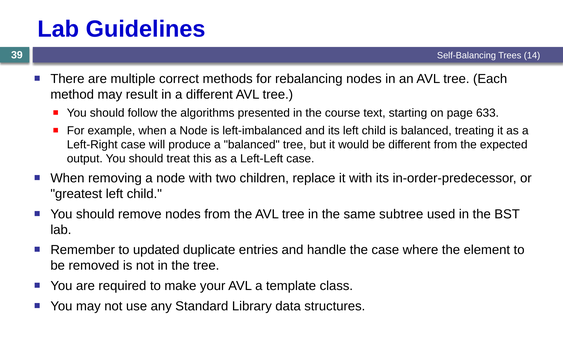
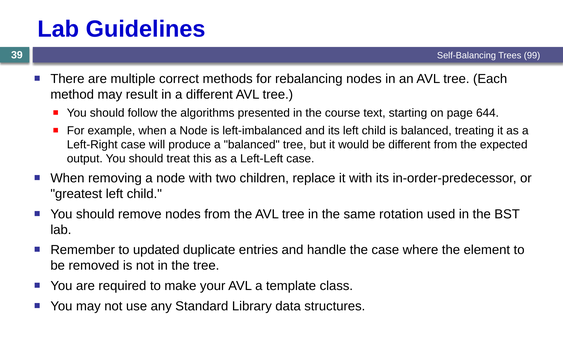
14: 14 -> 99
633: 633 -> 644
subtree: subtree -> rotation
